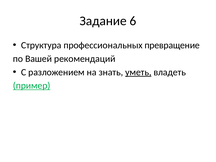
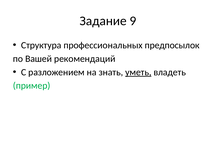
6: 6 -> 9
превращение: превращение -> предпосылок
пример underline: present -> none
